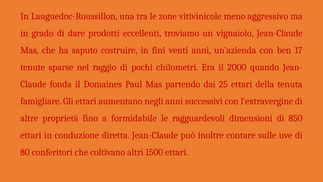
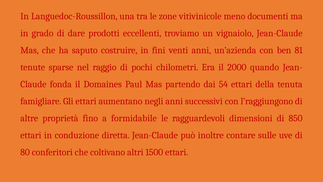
aggressivo: aggressivo -> documenti
17: 17 -> 81
25: 25 -> 54
l’extravergine: l’extravergine -> l’raggiungono
